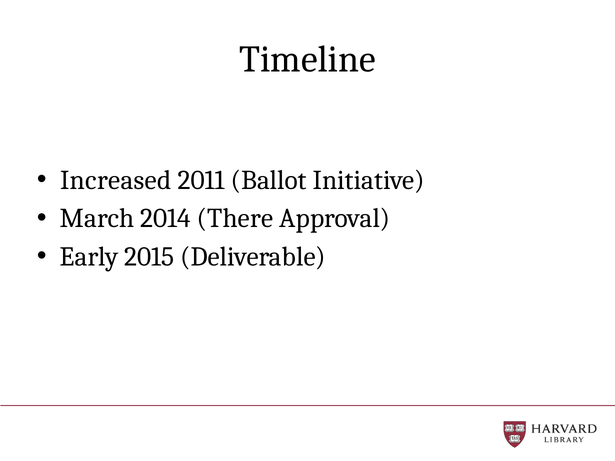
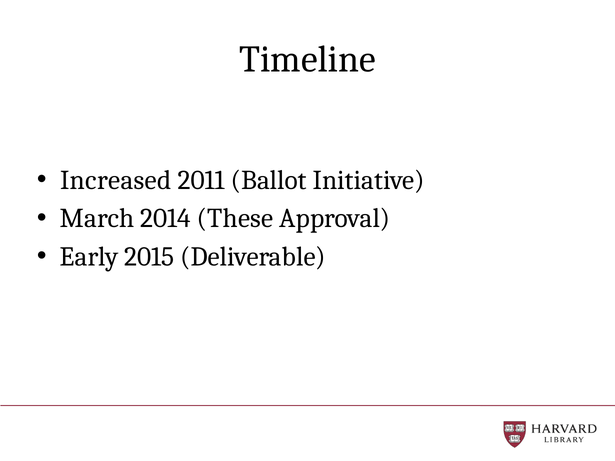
There: There -> These
